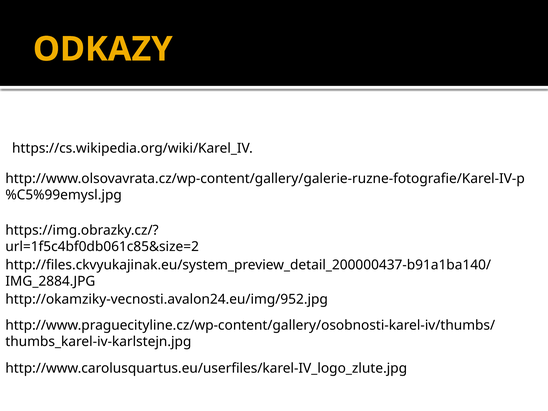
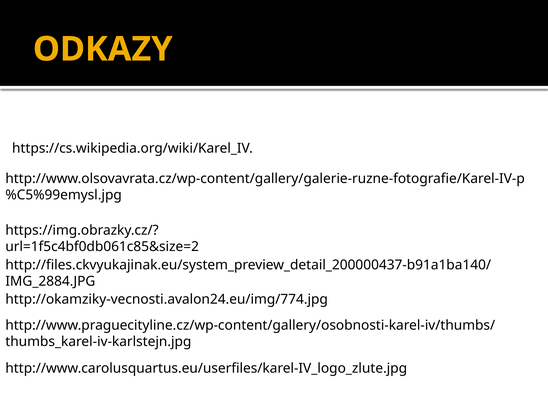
http://okamziky-vecnosti.avalon24.eu/img/952.jpg: http://okamziky-vecnosti.avalon24.eu/img/952.jpg -> http://okamziky-vecnosti.avalon24.eu/img/774.jpg
